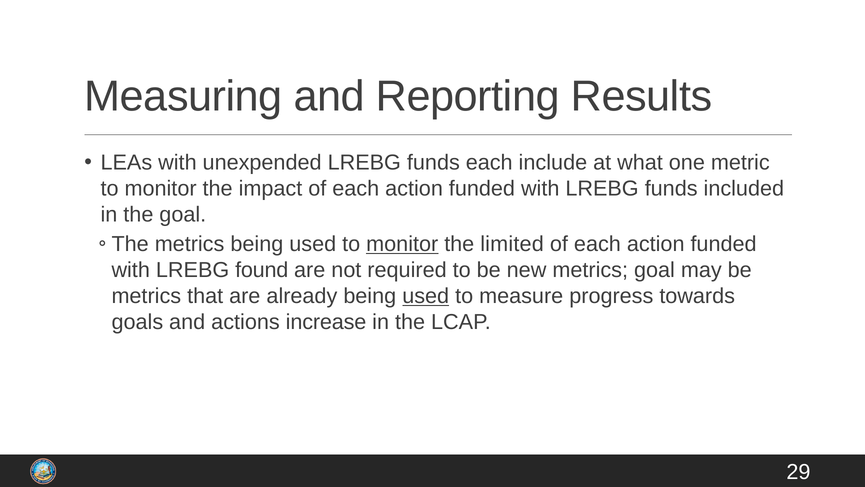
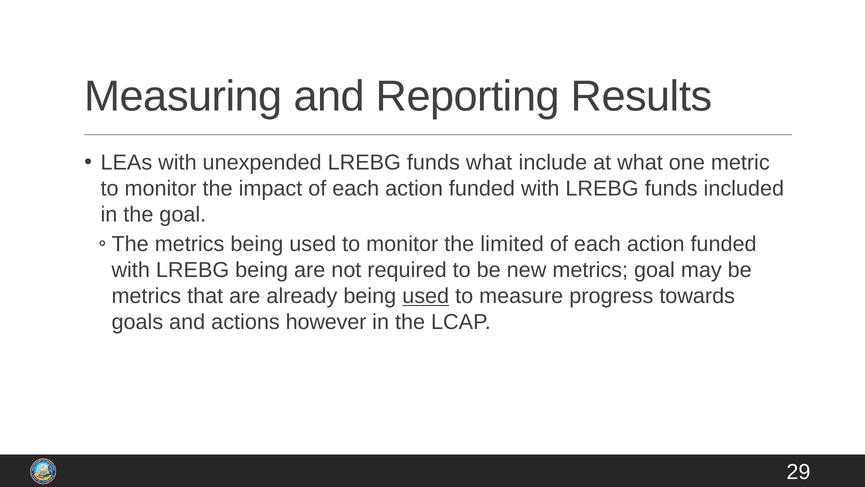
funds each: each -> what
monitor at (402, 244) underline: present -> none
LREBG found: found -> being
increase: increase -> however
